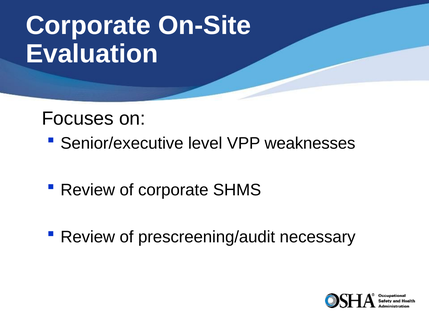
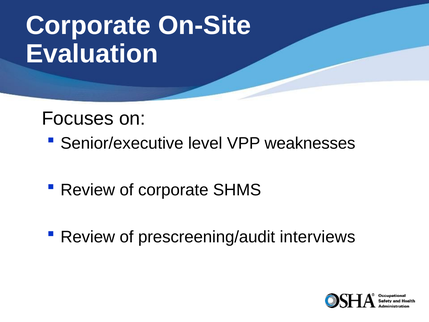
necessary: necessary -> interviews
